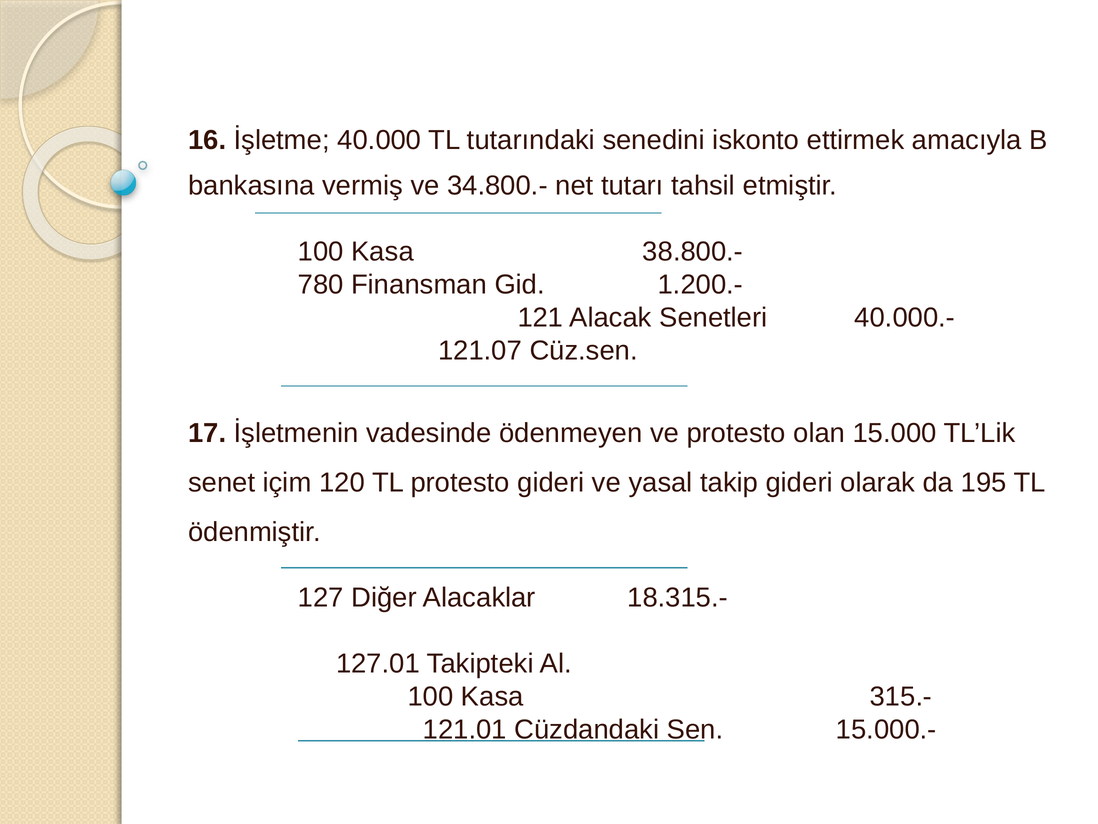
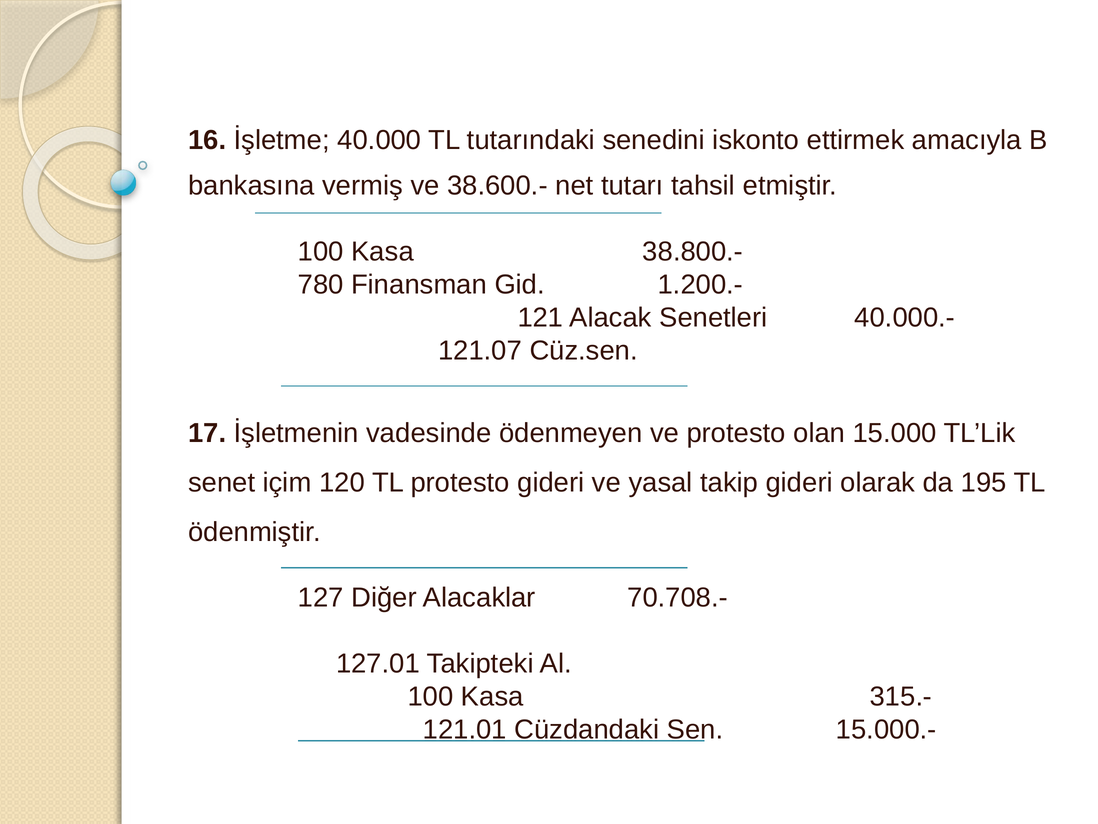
34.800.-: 34.800.- -> 38.600.-
18.315.-: 18.315.- -> 70.708.-
